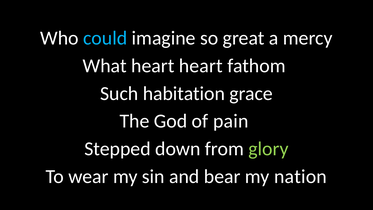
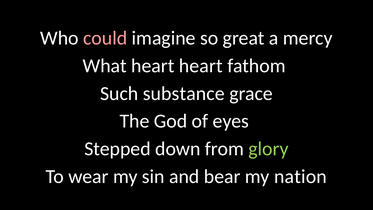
could colour: light blue -> pink
habitation: habitation -> substance
pain: pain -> eyes
